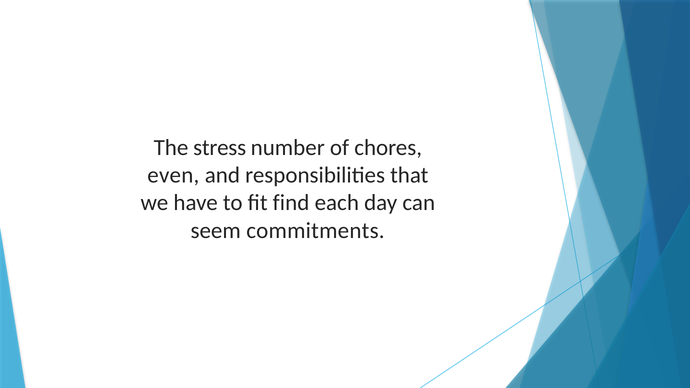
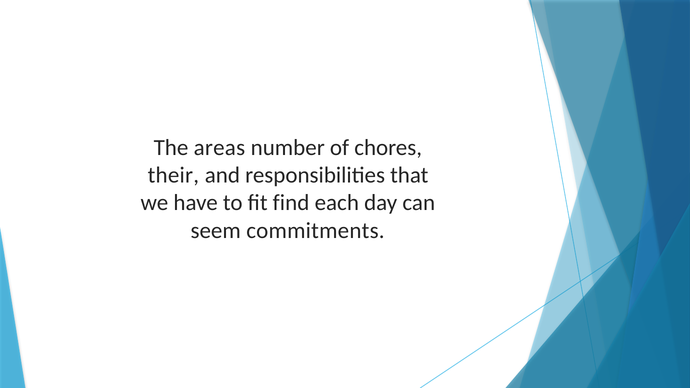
stress: stress -> areas
even: even -> their
